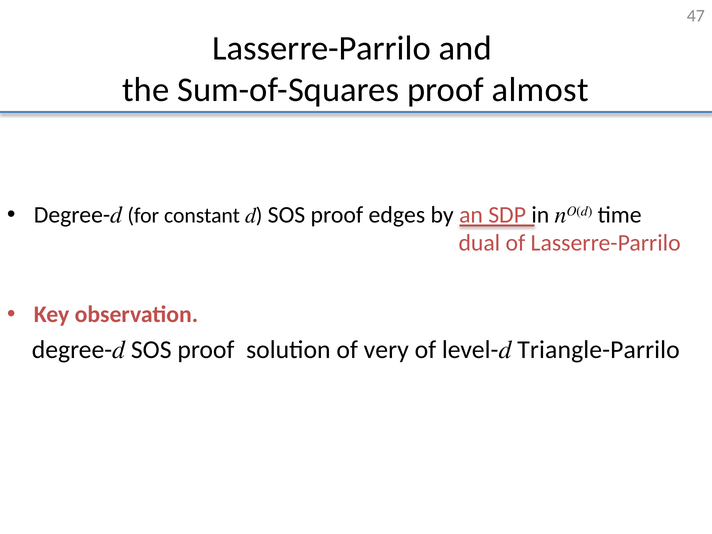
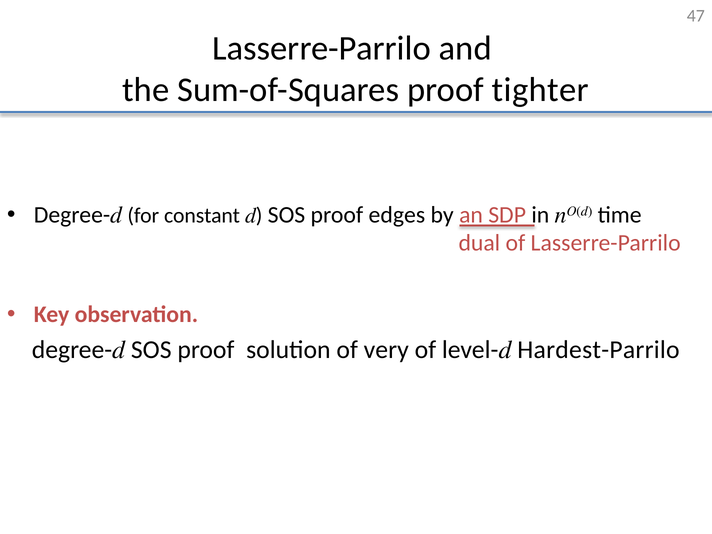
almost: almost -> tighter
Triangle-Parrilo: Triangle-Parrilo -> Hardest-Parrilo
